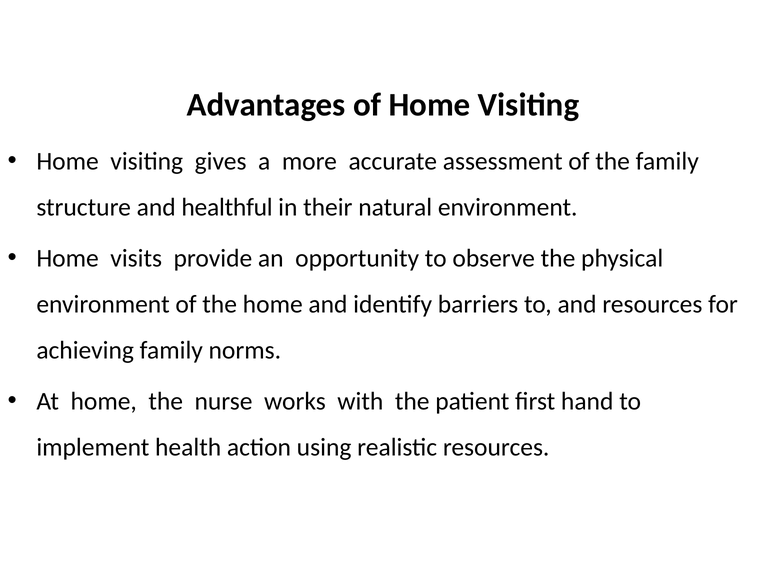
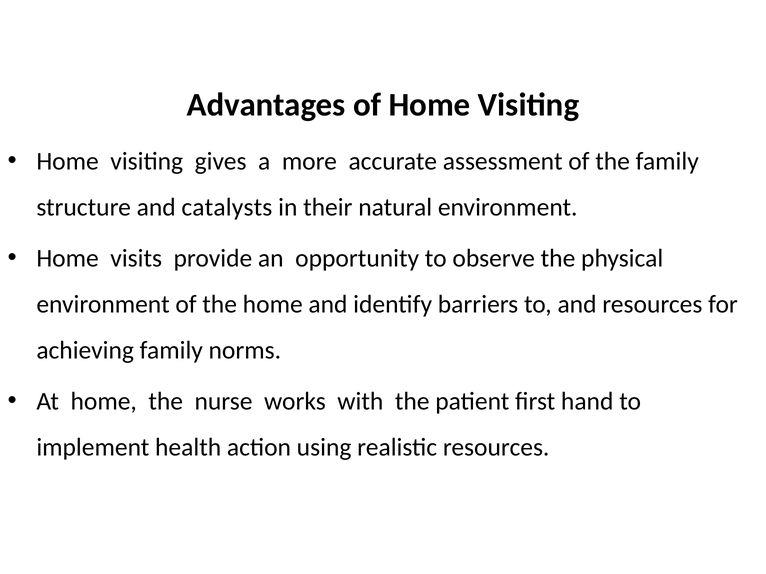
healthful: healthful -> catalysts
